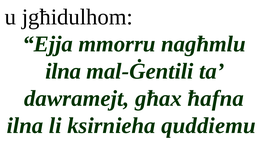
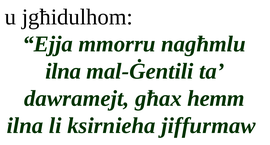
ħafna: ħafna -> hemm
quddiemu: quddiemu -> jiffurmaw
